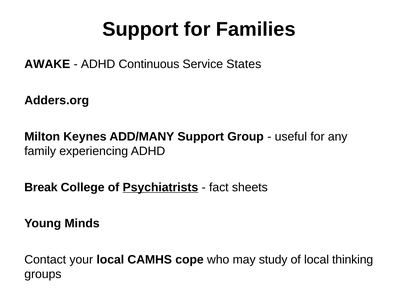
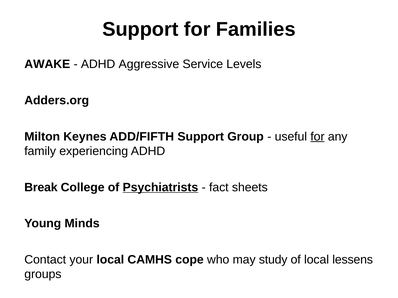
Continuous: Continuous -> Aggressive
States: States -> Levels
ADD/MANY: ADD/MANY -> ADD/FIFTH
for at (317, 137) underline: none -> present
thinking: thinking -> lessens
